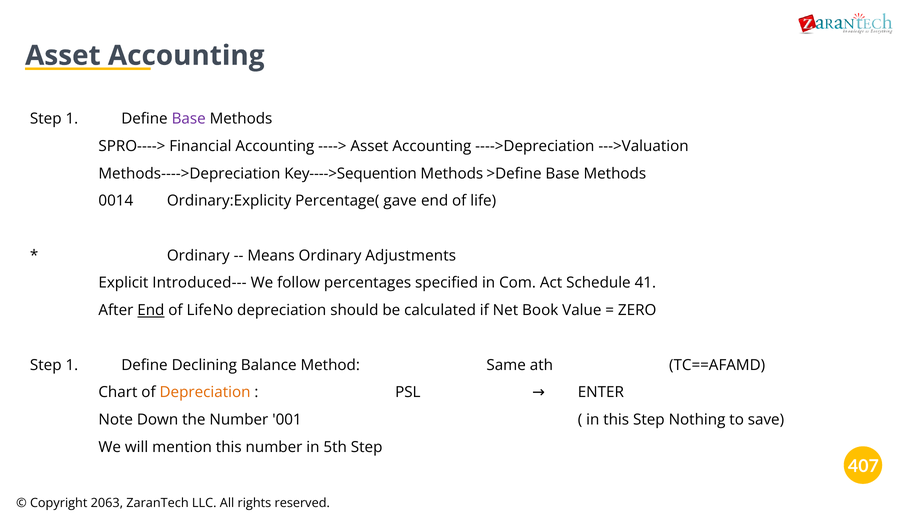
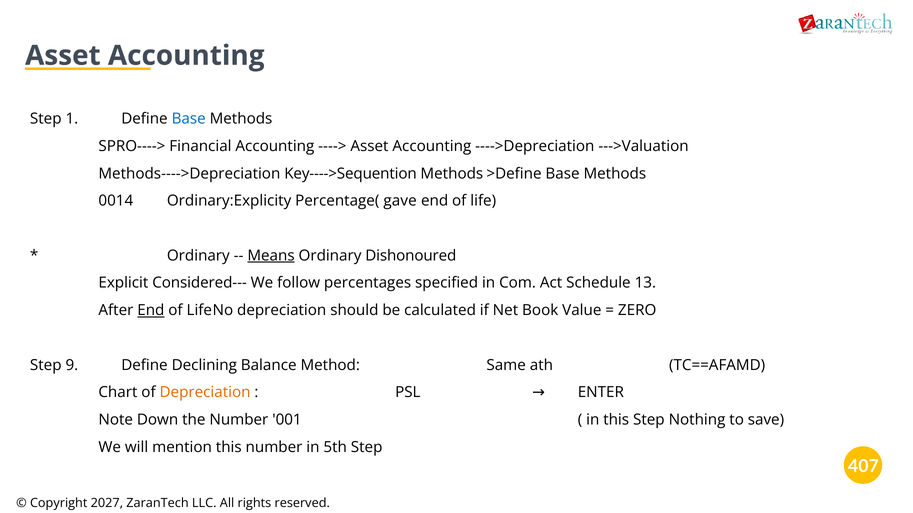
Base at (189, 119) colour: purple -> blue
Means underline: none -> present
Adjustments: Adjustments -> Dishonoured
Introduced---: Introduced--- -> Considered---
41: 41 -> 13
1 at (72, 365): 1 -> 9
2063: 2063 -> 2027
